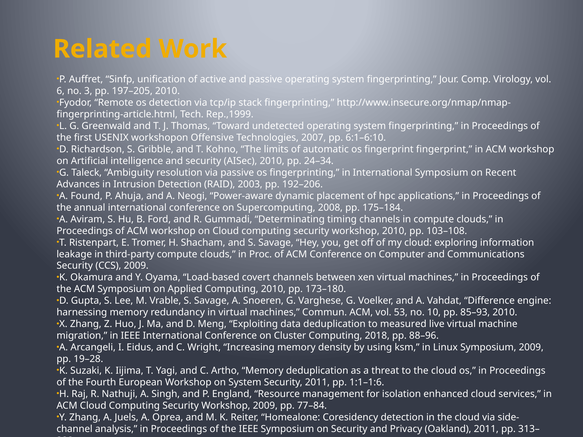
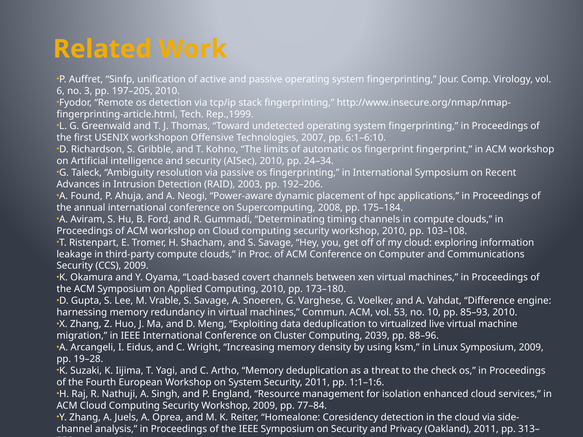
measured: measured -> virtualized
2018: 2018 -> 2039
to the cloud: cloud -> check
